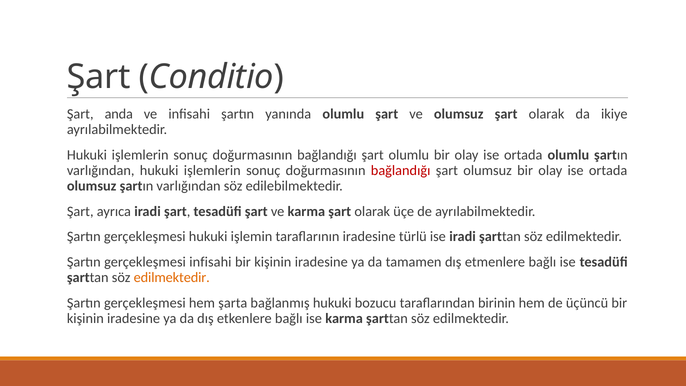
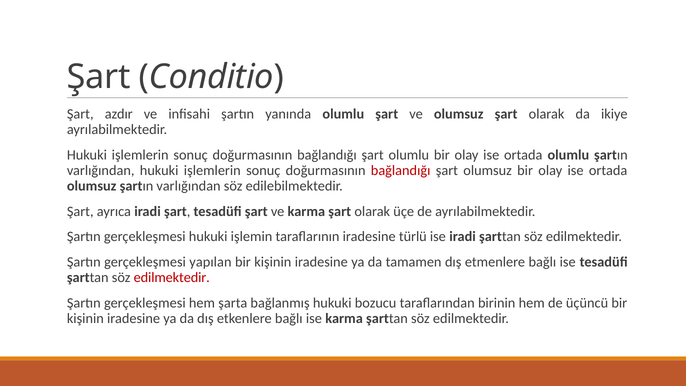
anda: anda -> azdır
gerçekleşmesi infisahi: infisahi -> yapılan
edilmektedir at (172, 278) colour: orange -> red
